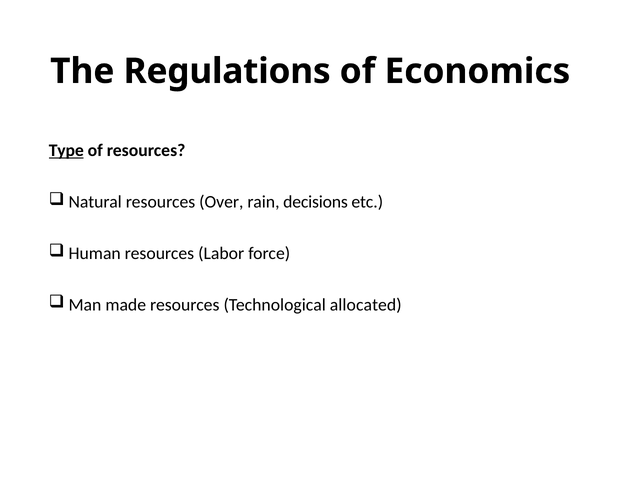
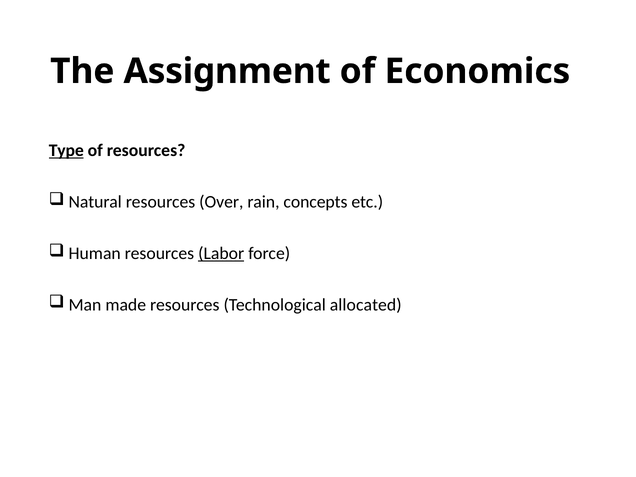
Regulations: Regulations -> Assignment
decisions: decisions -> concepts
Labor underline: none -> present
